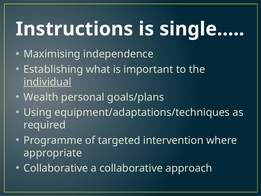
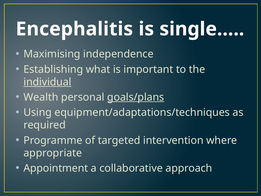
Instructions: Instructions -> Encephalitis
goals/plans underline: none -> present
Collaborative at (56, 168): Collaborative -> Appointment
